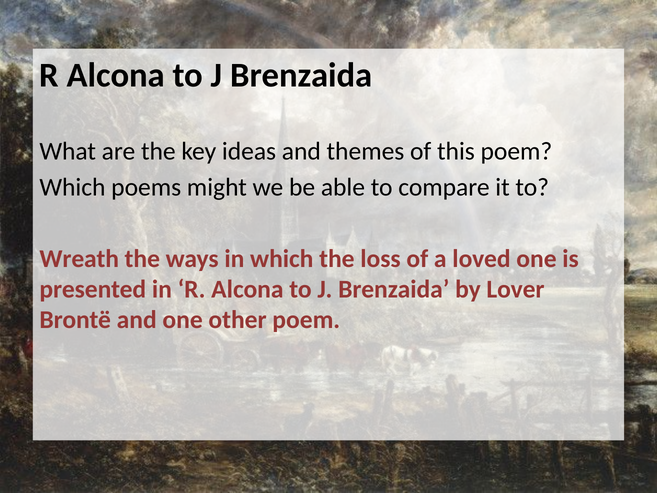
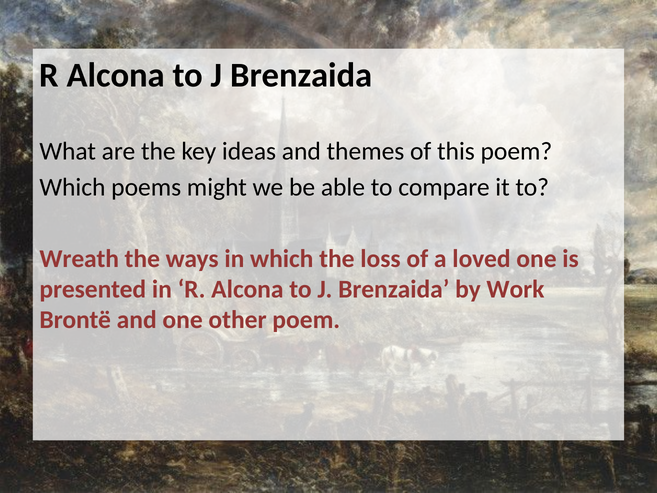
Lover: Lover -> Work
